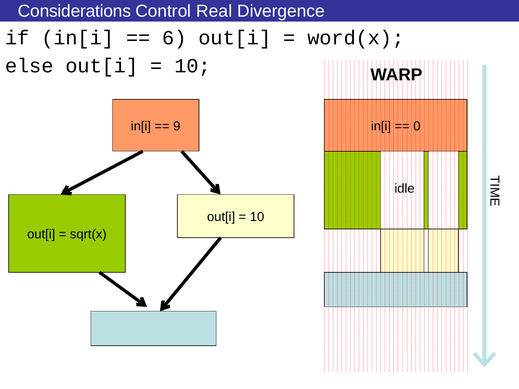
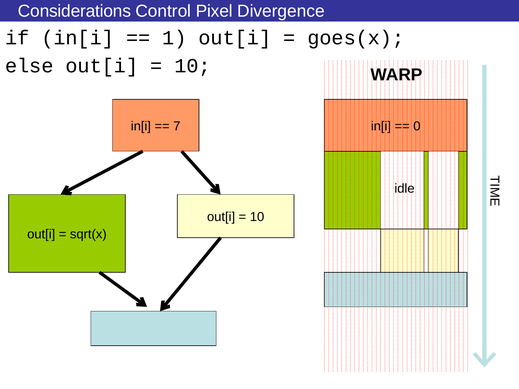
Real: Real -> Pixel
6: 6 -> 1
word(x: word(x -> goes(x
9: 9 -> 7
